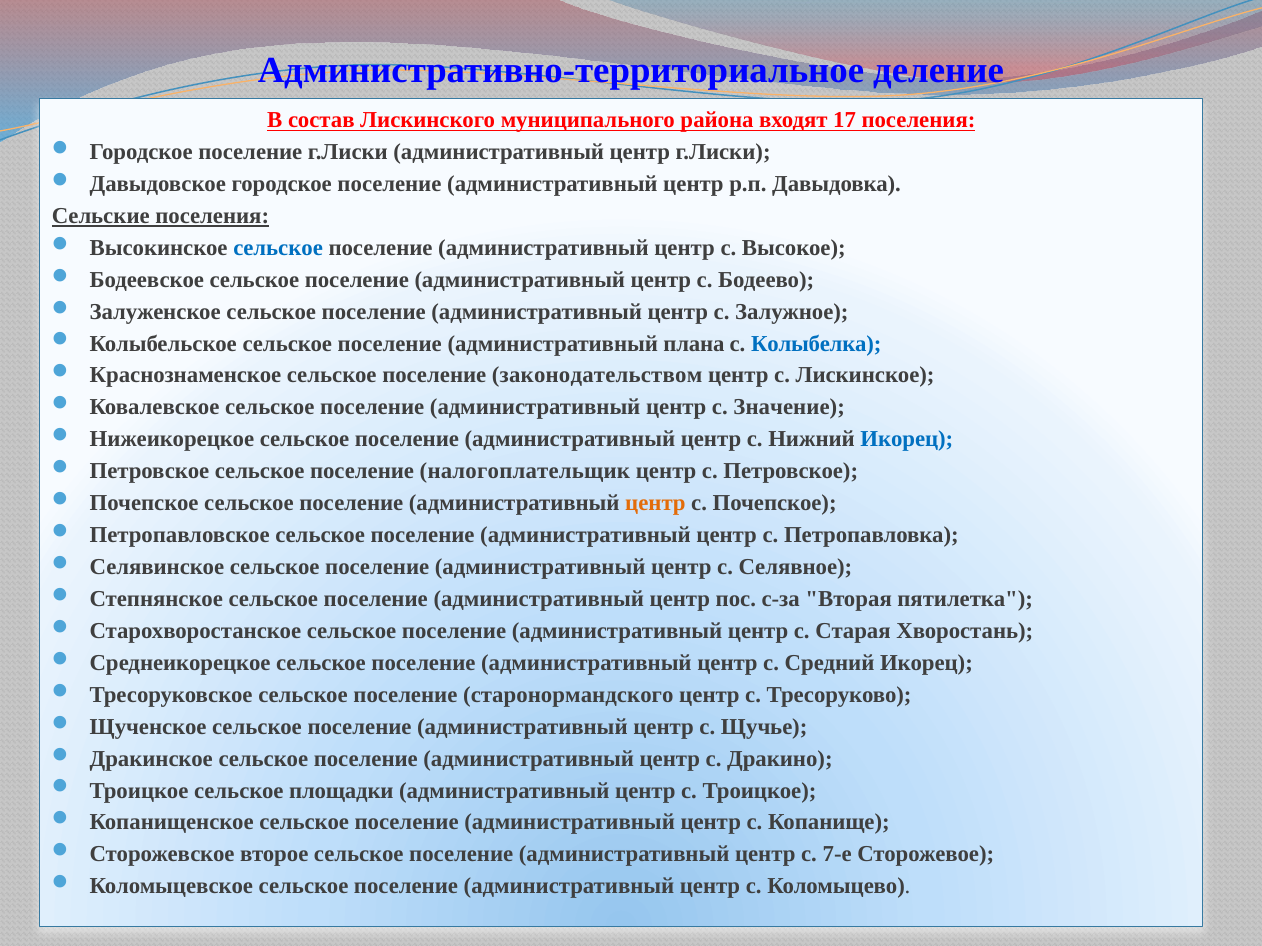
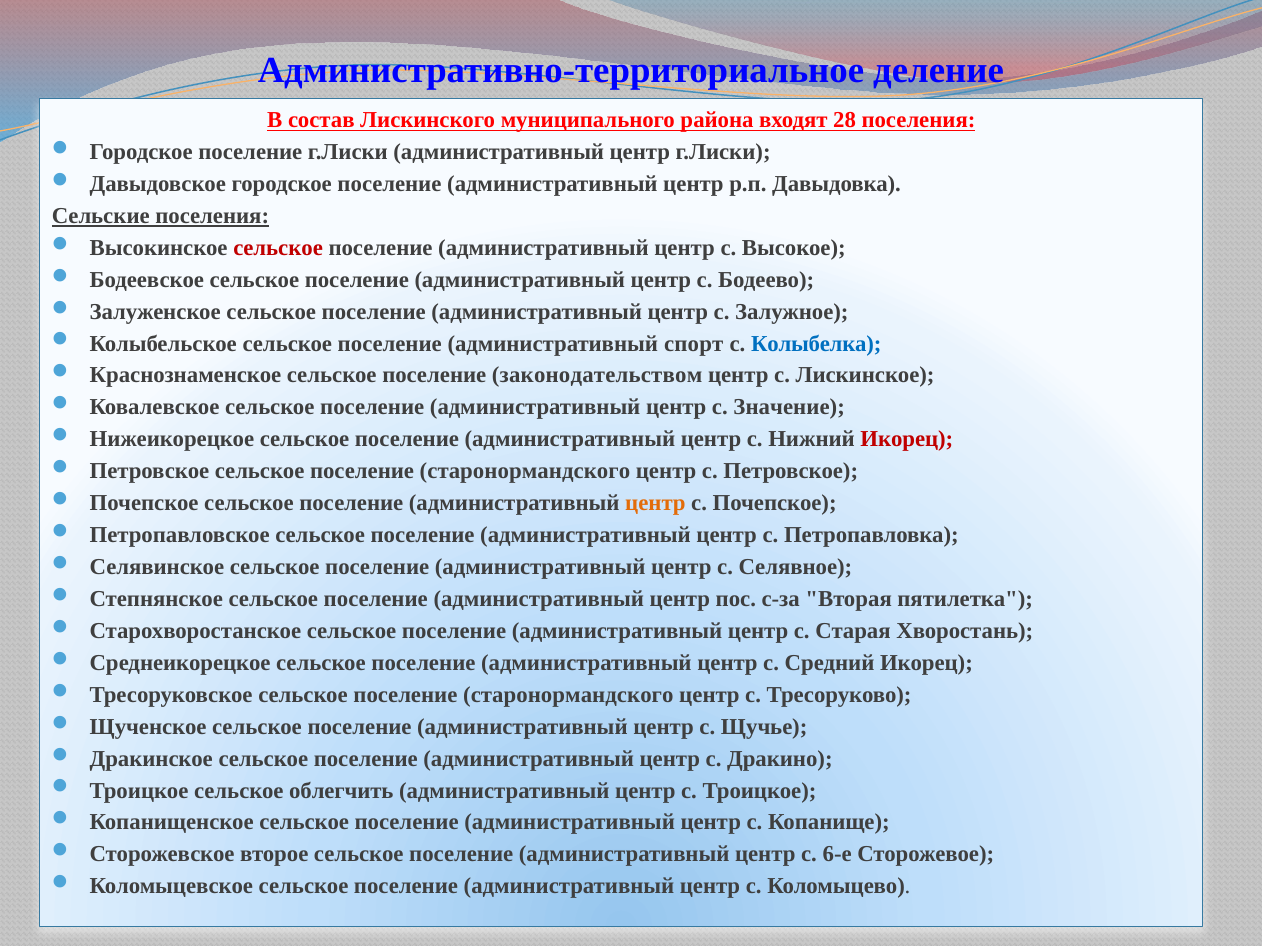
17: 17 -> 28
сельское at (278, 248) colour: blue -> red
плана: плана -> спорт
Икорец at (907, 440) colour: blue -> red
Петровское сельское поселение налогоплательщик: налогоплательщик -> старонормандского
площадки: площадки -> облегчить
7-е: 7-е -> 6-е
